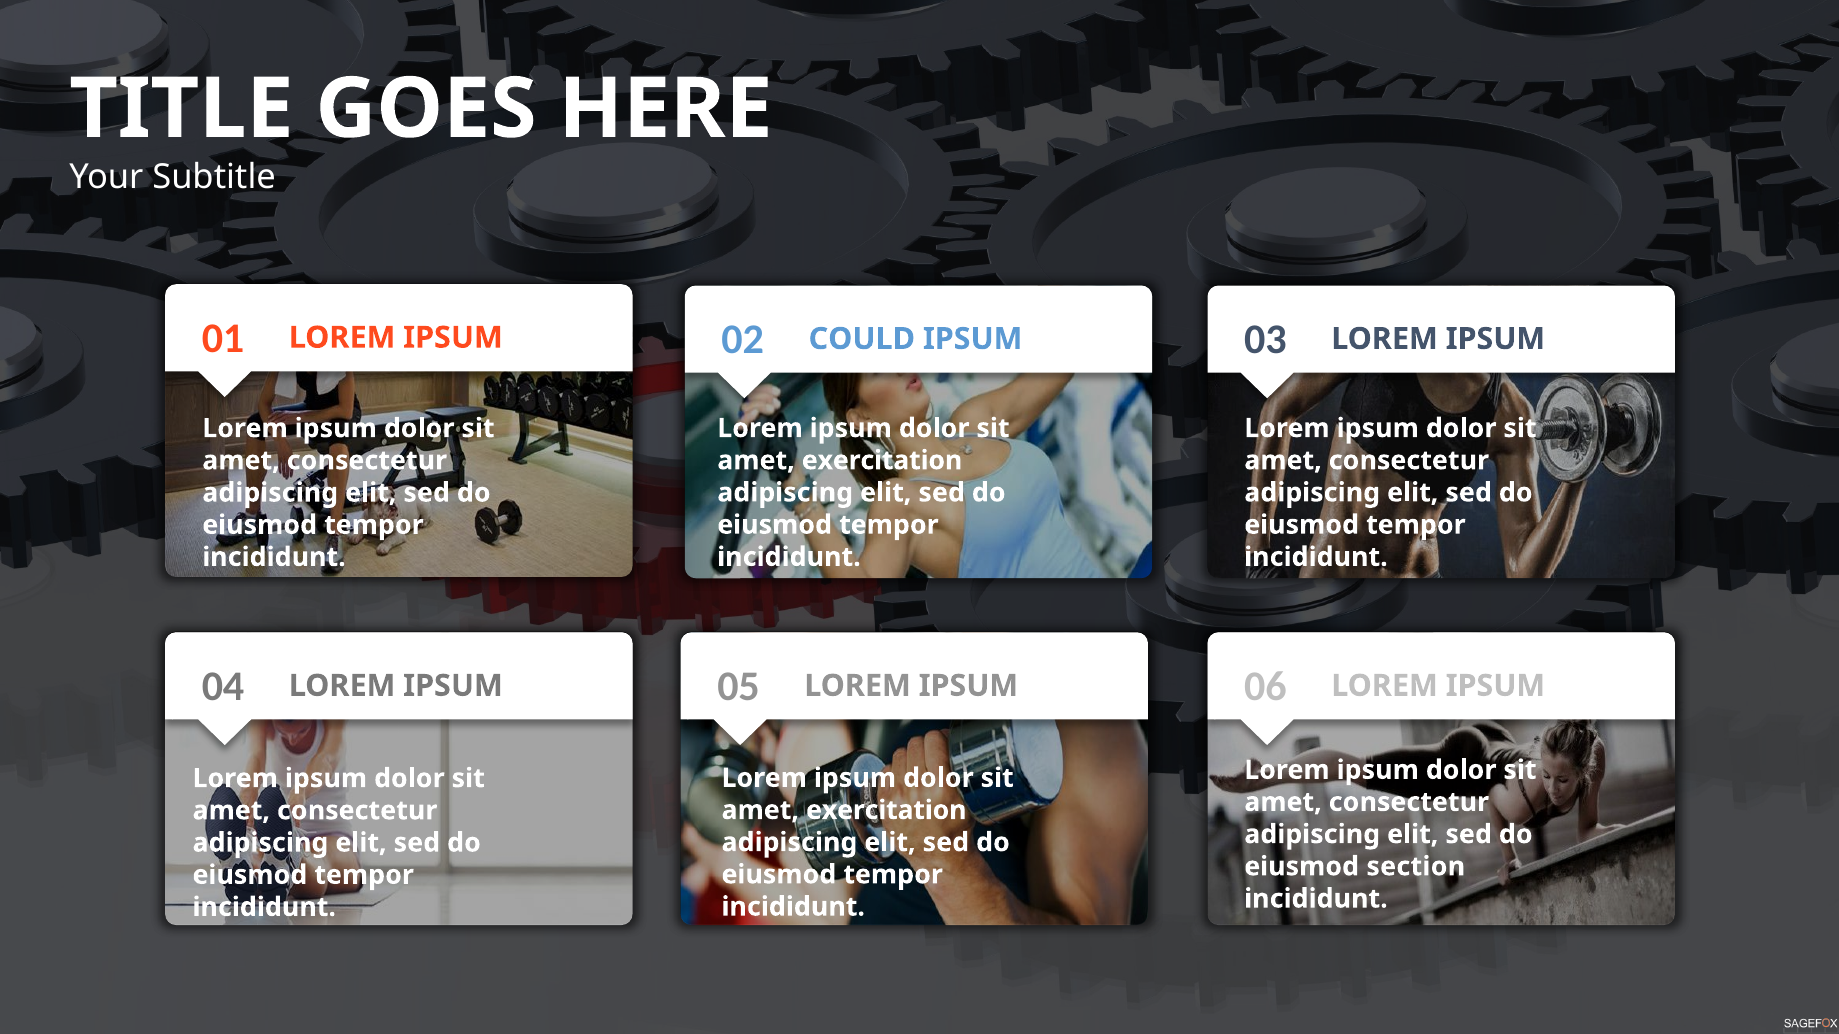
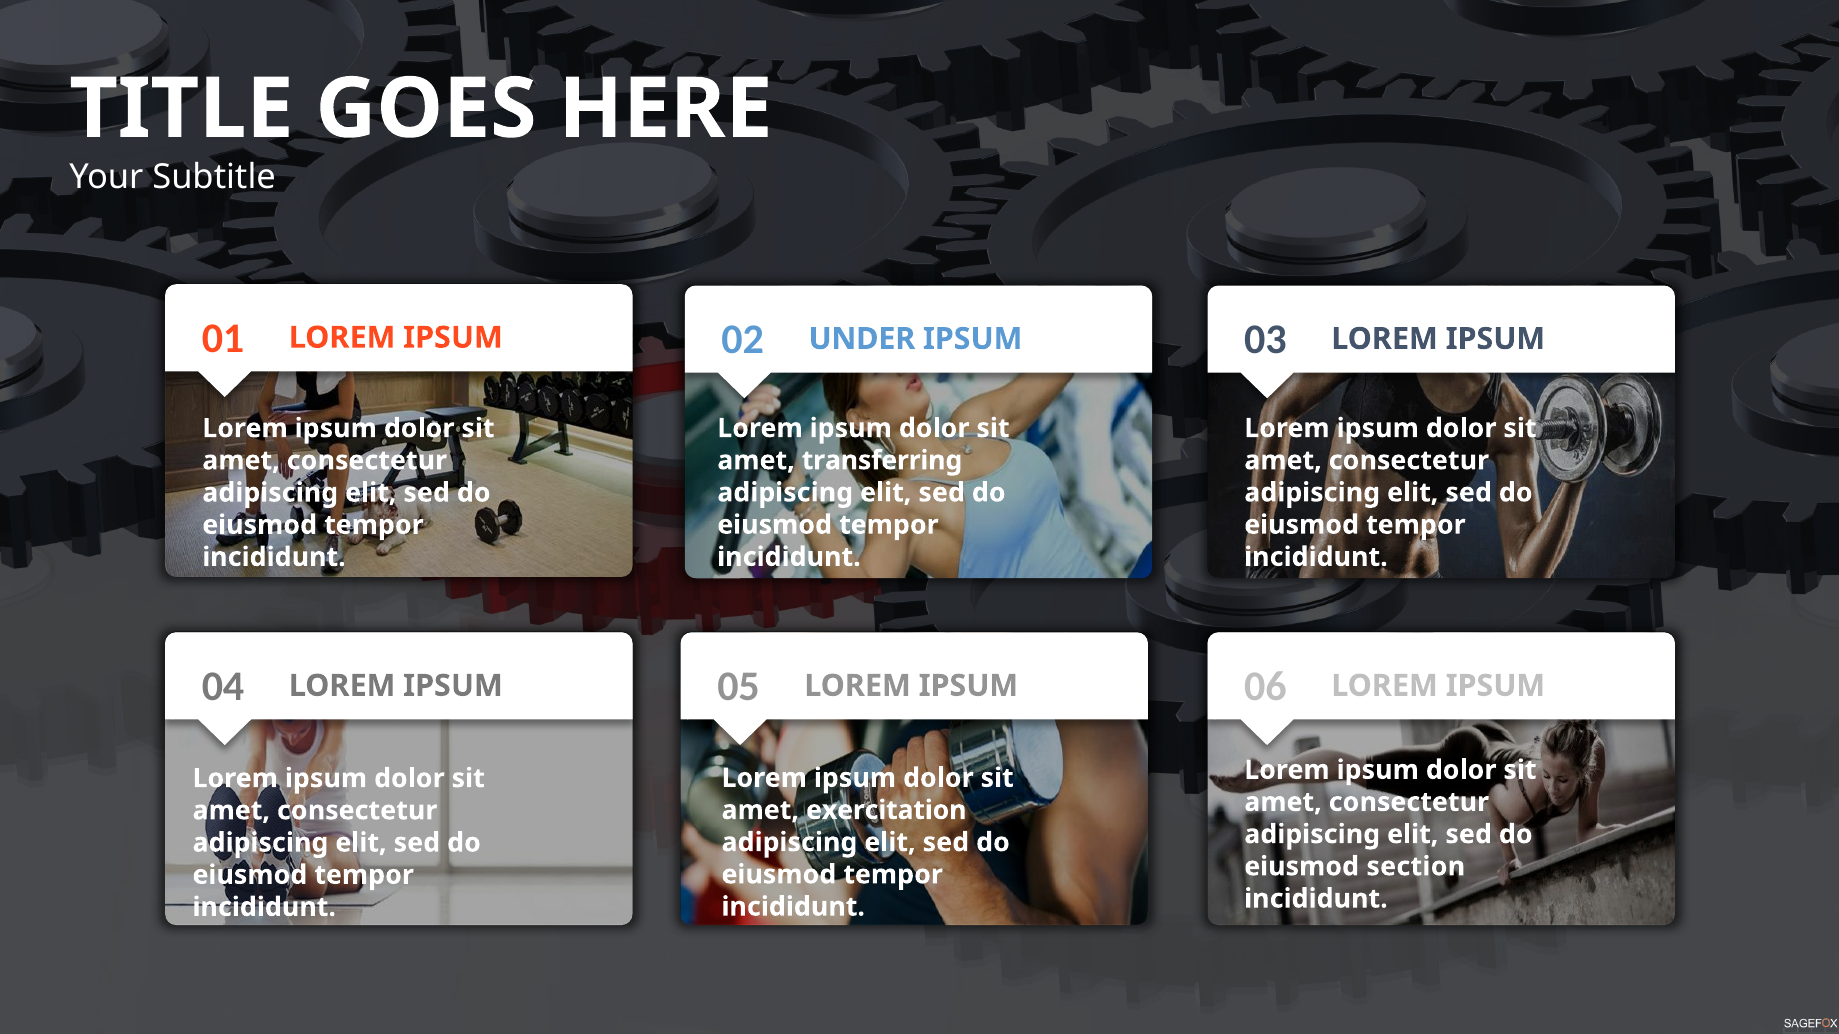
COULD: COULD -> UNDER
exercitation at (882, 461): exercitation -> transferring
